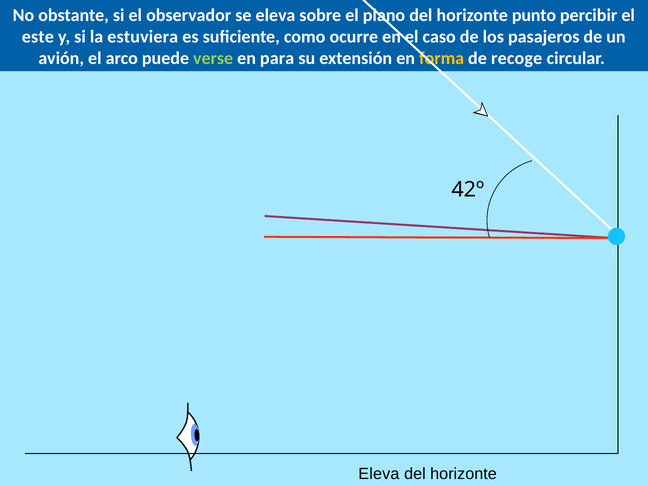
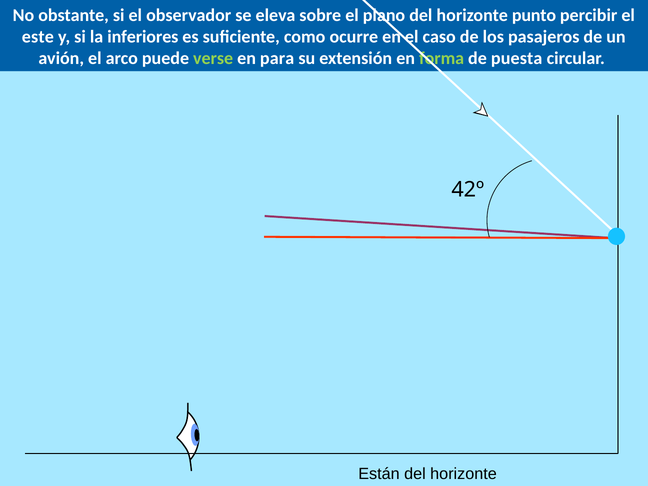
estuviera: estuviera -> inferiores
forma colour: yellow -> light green
recoge: recoge -> puesta
Eleva at (379, 474): Eleva -> Están
